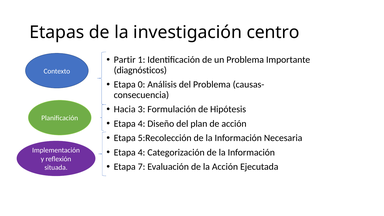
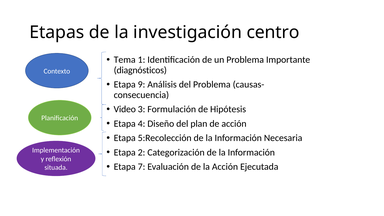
Partir: Partir -> Tema
0: 0 -> 9
Hacia: Hacia -> Video
4 at (142, 152): 4 -> 2
